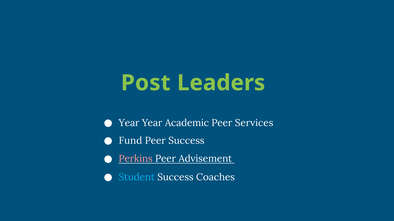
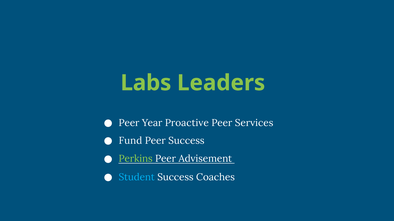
Post: Post -> Labs
Year at (129, 123): Year -> Peer
Academic: Academic -> Proactive
Perkins colour: pink -> light green
